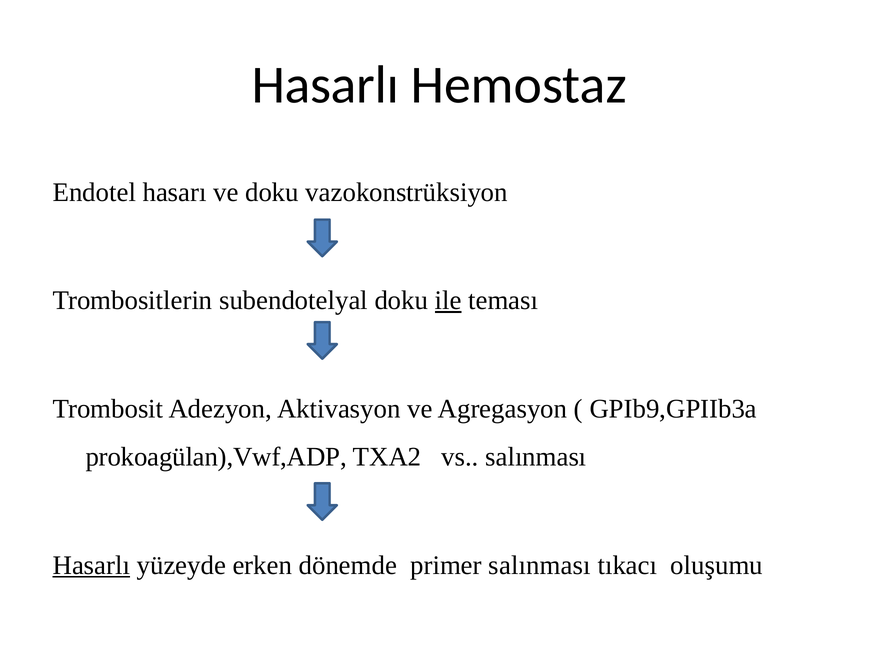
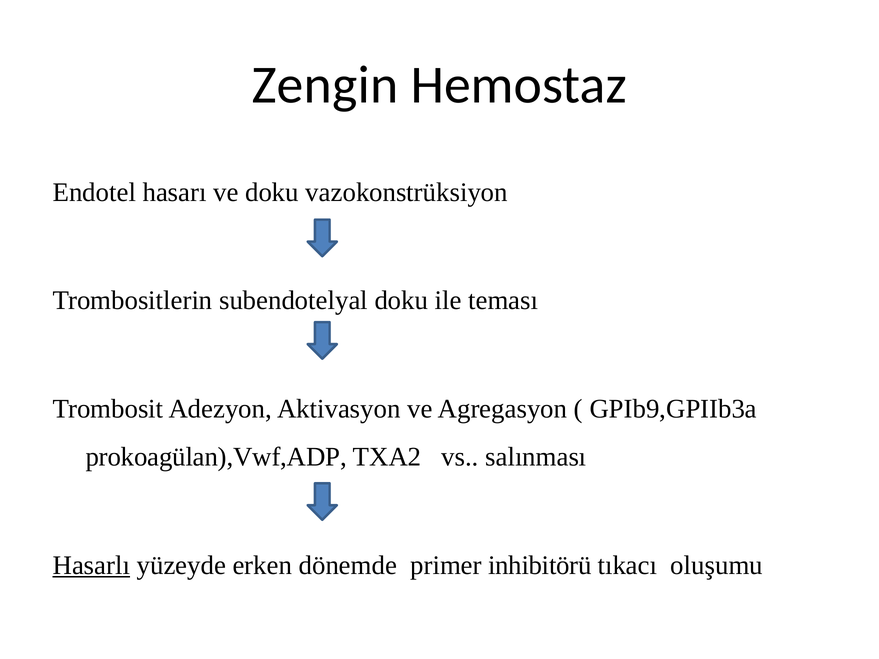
Hasarlı at (325, 85): Hasarlı -> Zengin
ile underline: present -> none
primer salınması: salınması -> inhibitörü
